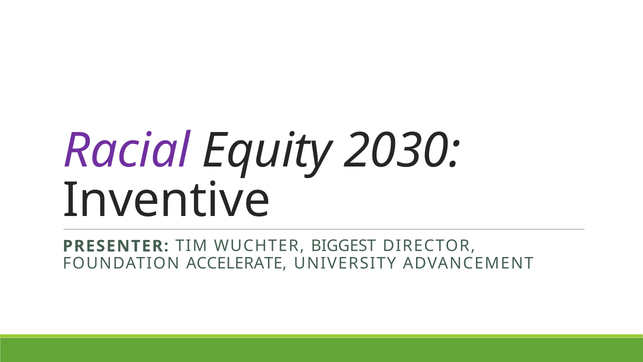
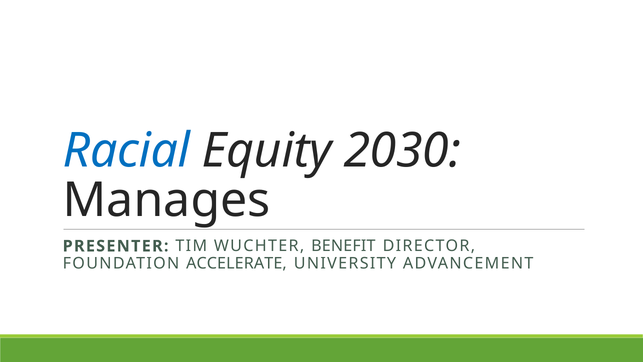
Racial colour: purple -> blue
Inventive: Inventive -> Manages
BIGGEST: BIGGEST -> BENEFIT
